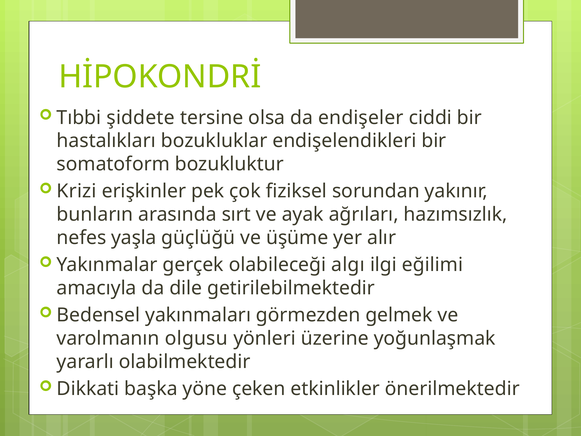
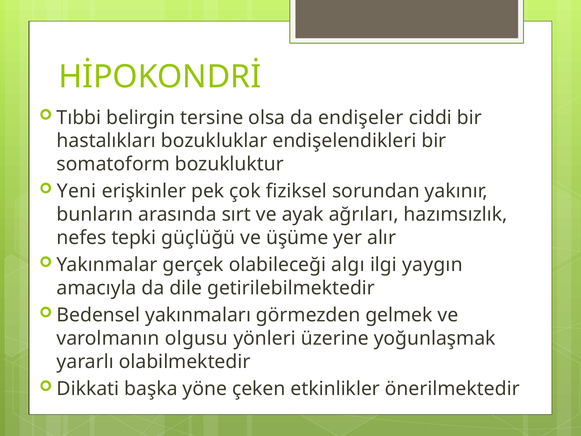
şiddete: şiddete -> belirgin
Krizi: Krizi -> Yeni
yaşla: yaşla -> tepki
eğilimi: eğilimi -> yaygın
